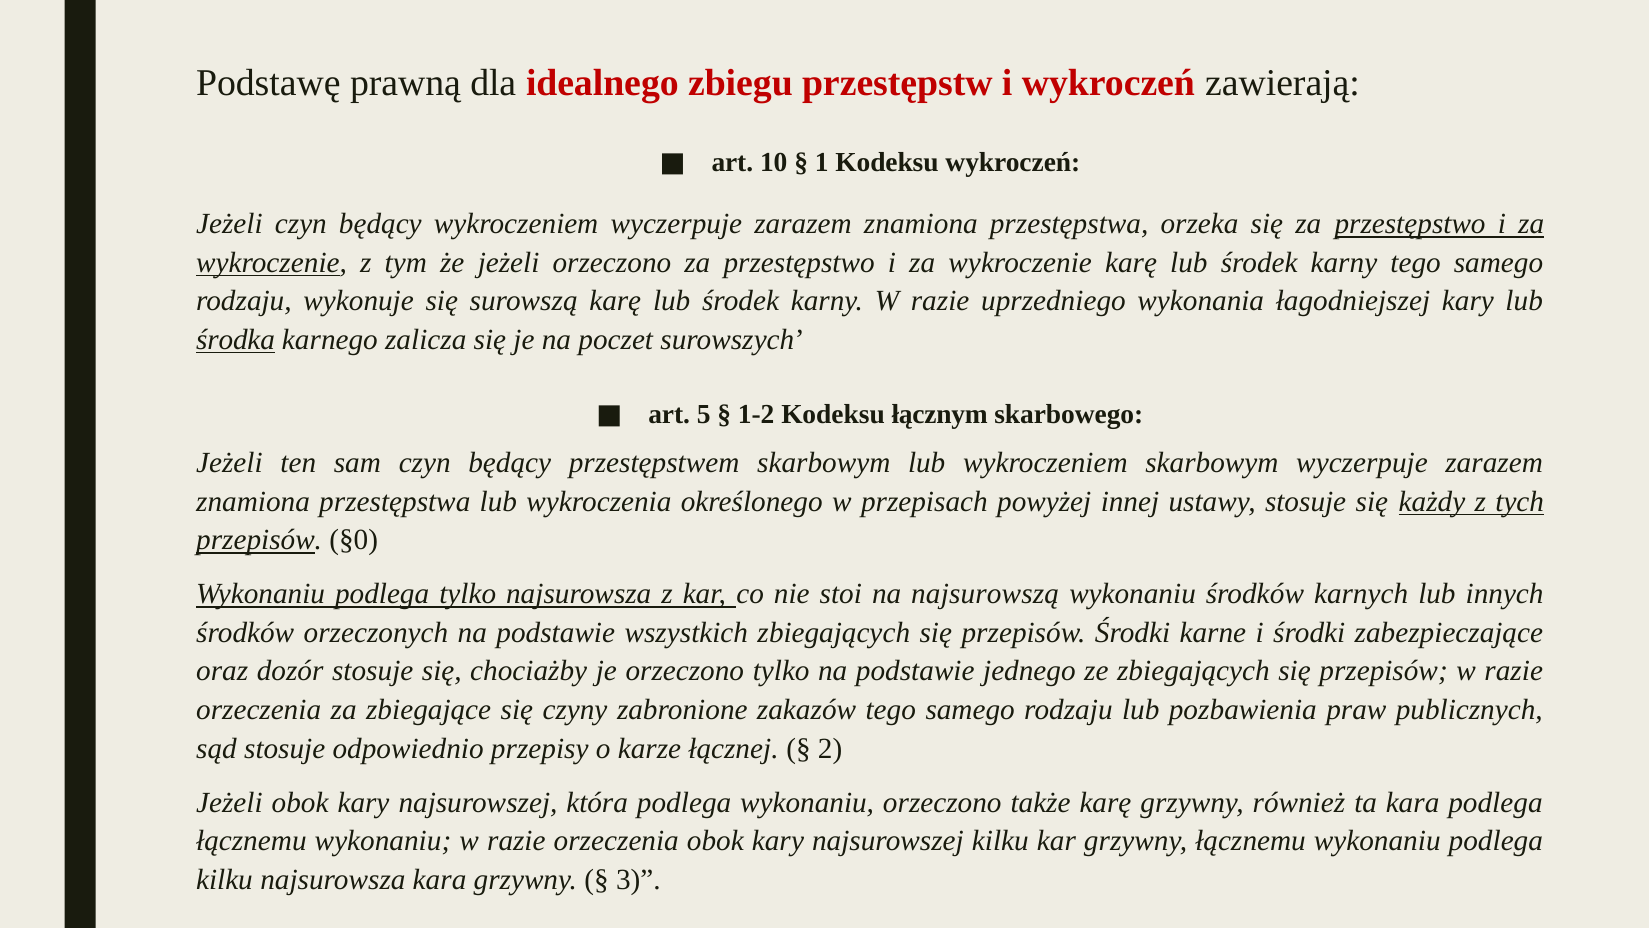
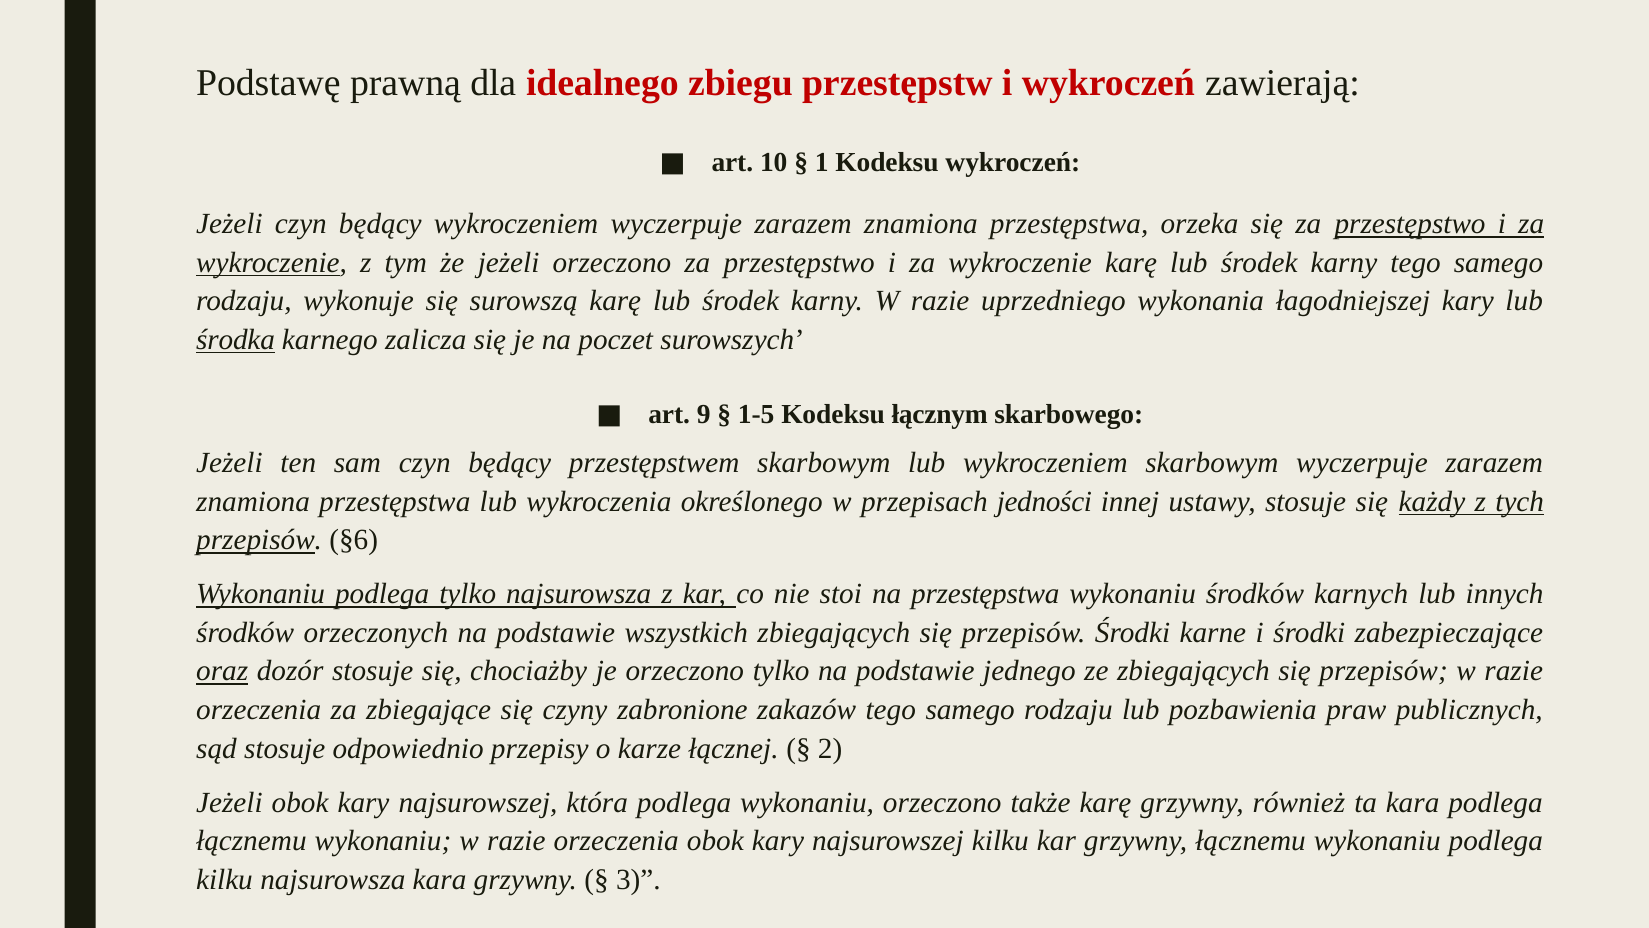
5: 5 -> 9
1-2: 1-2 -> 1-5
powyżej: powyżej -> jedności
§0: §0 -> §6
na najsurowszą: najsurowszą -> przestępstwa
oraz underline: none -> present
